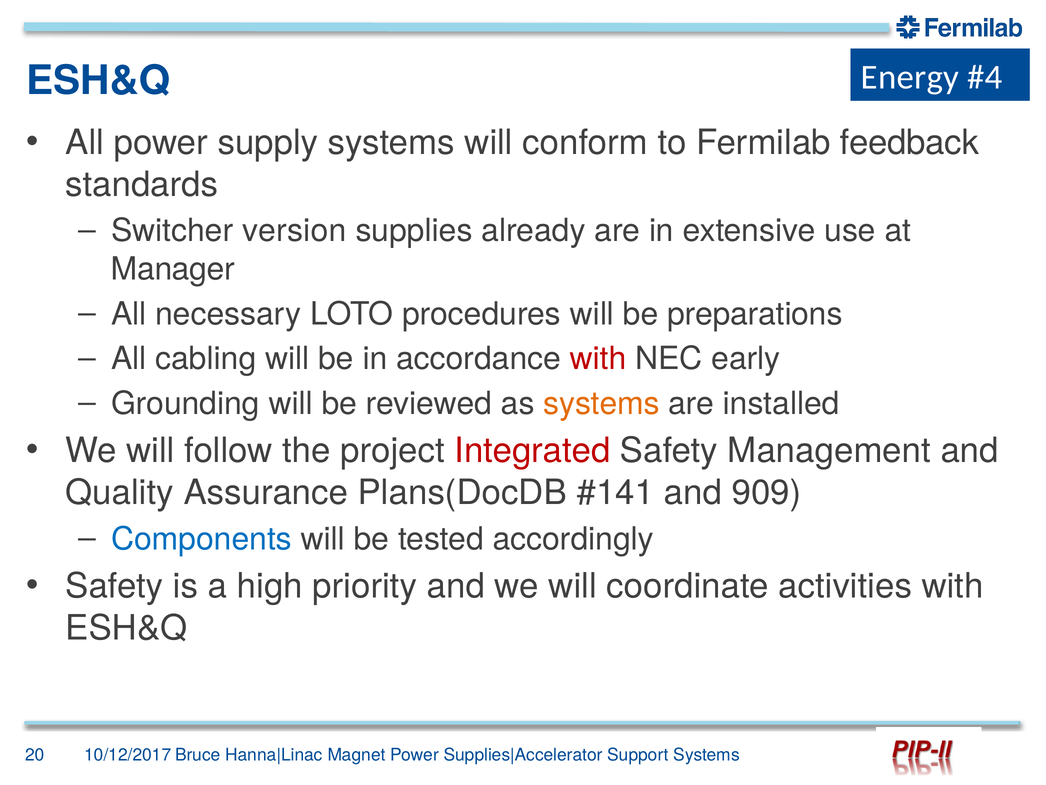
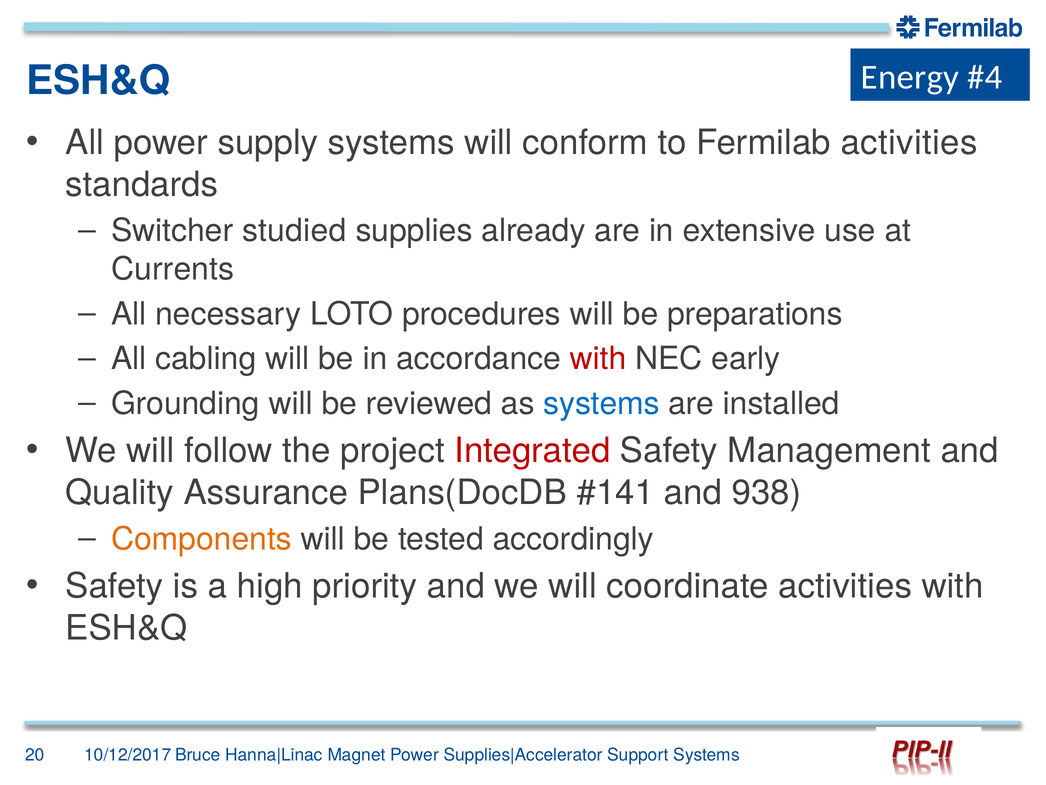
Fermilab feedback: feedback -> activities
version: version -> studied
Manager: Manager -> Currents
systems at (601, 403) colour: orange -> blue
909: 909 -> 938
Components colour: blue -> orange
